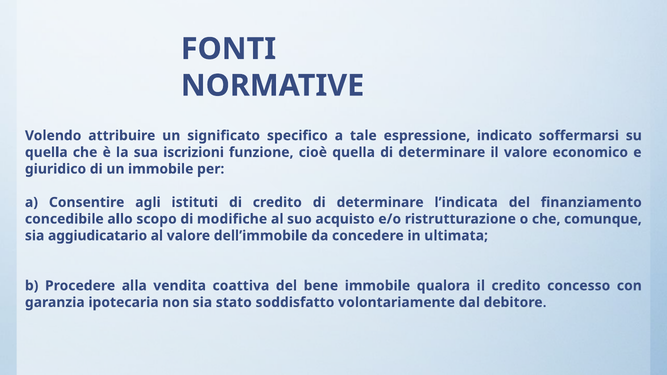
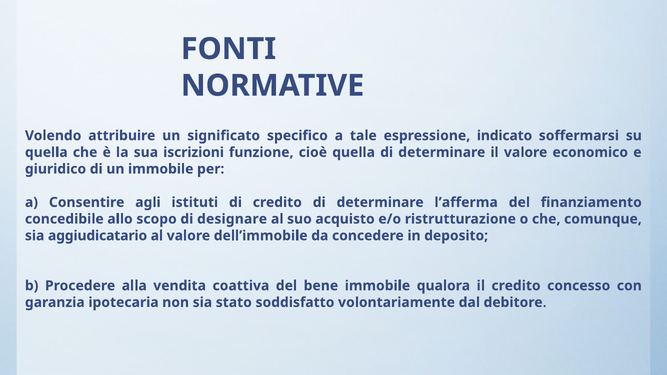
l’indicata: l’indicata -> l’afferma
modifiche: modifiche -> designare
ultimata: ultimata -> deposito
